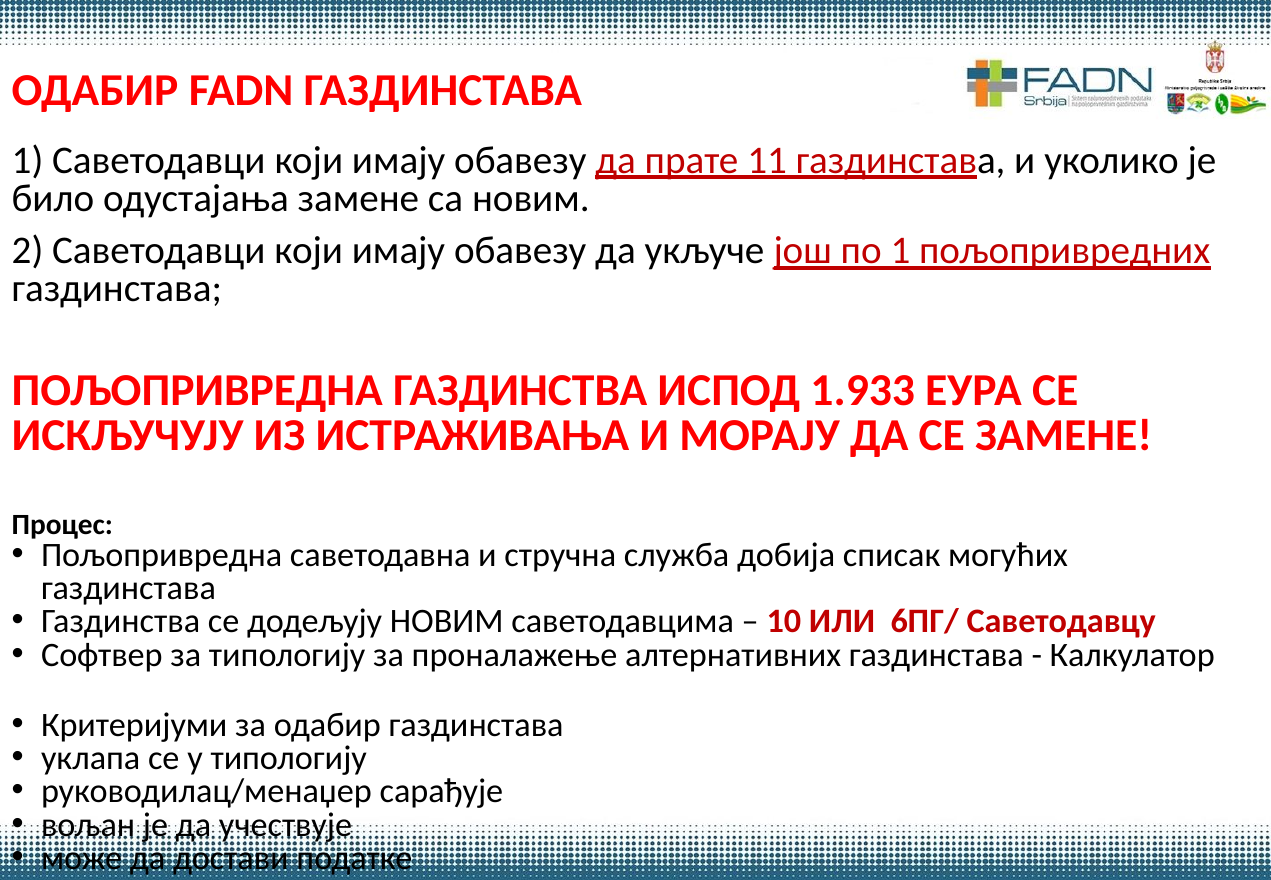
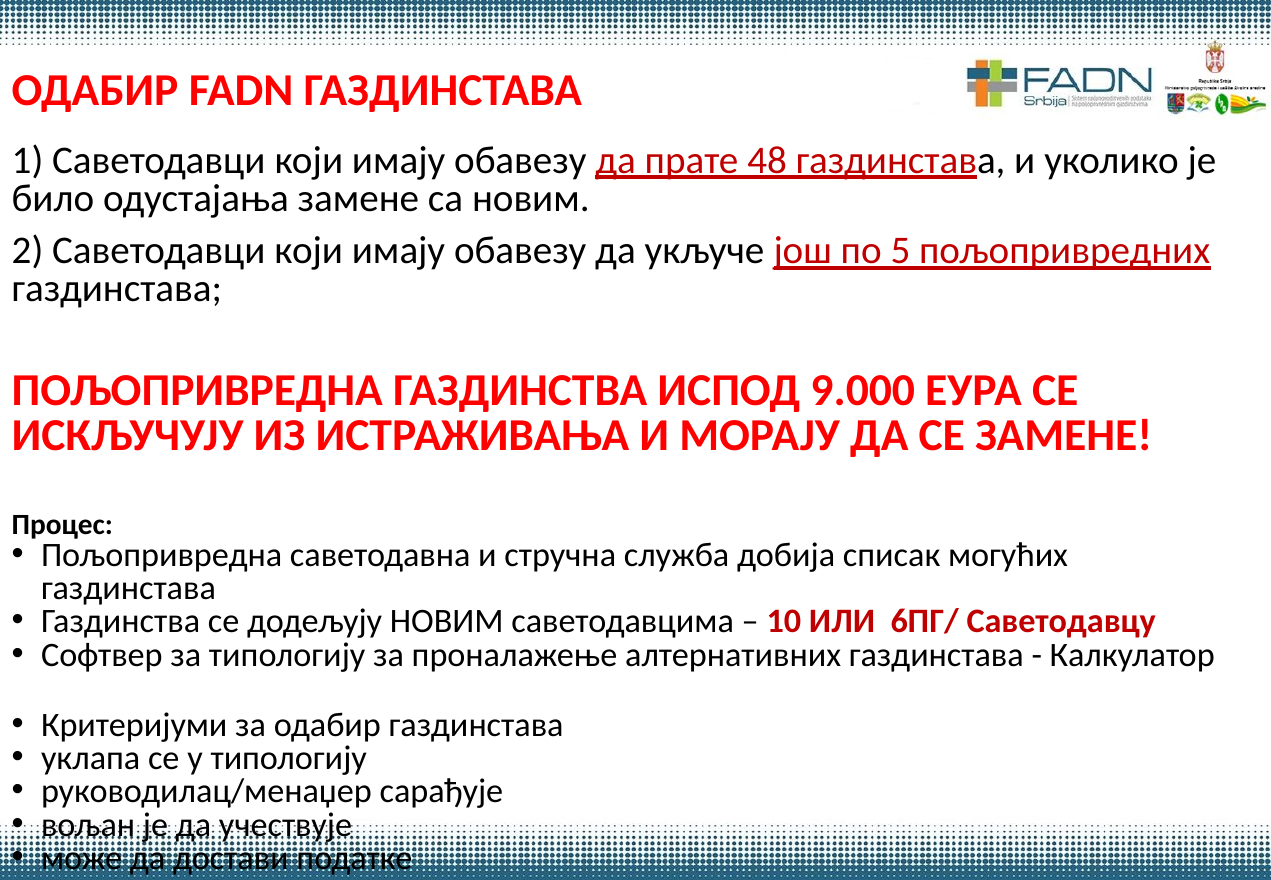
11: 11 -> 48
по 1: 1 -> 5
1.933: 1.933 -> 9.000
